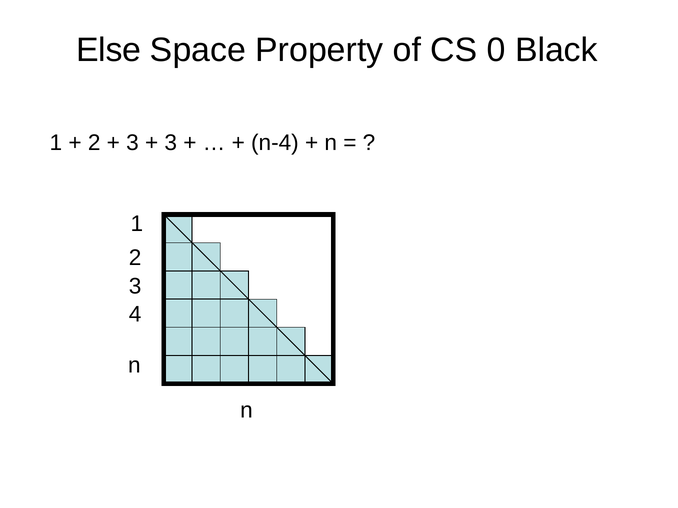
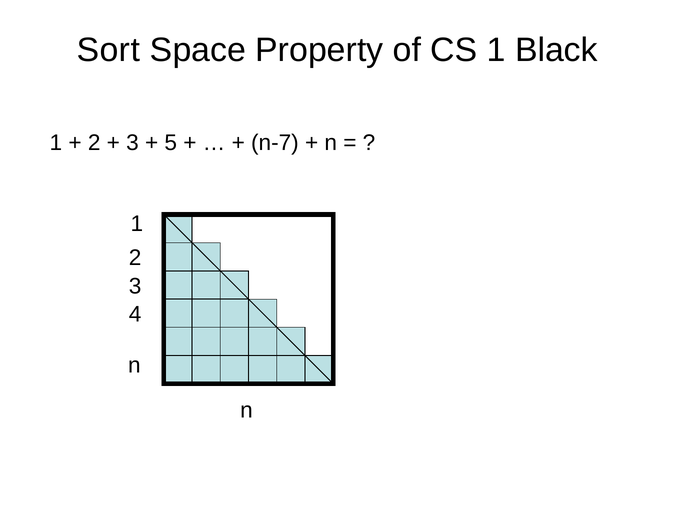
Else: Else -> Sort
CS 0: 0 -> 1
3 at (171, 143): 3 -> 5
n-4: n-4 -> n-7
